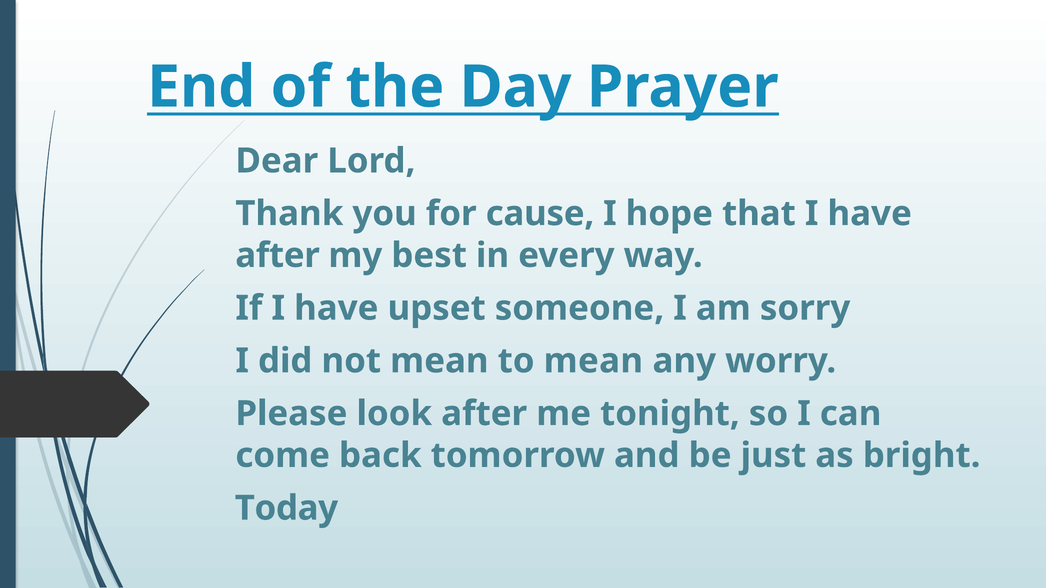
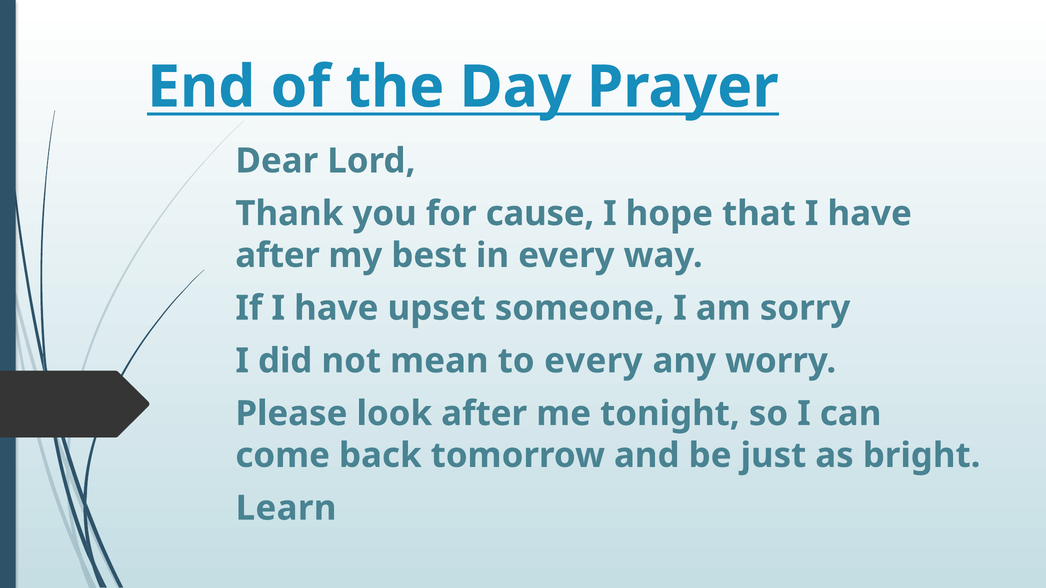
to mean: mean -> every
Today: Today -> Learn
